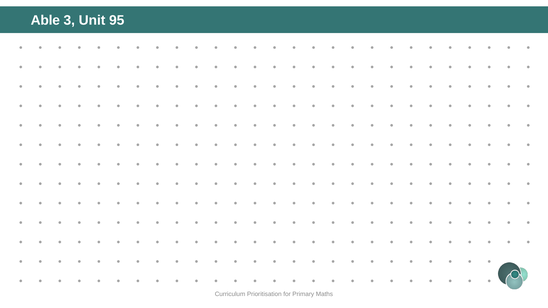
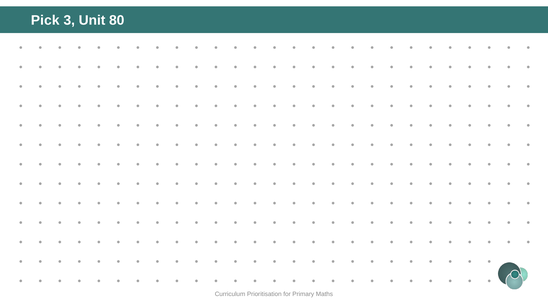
Able: Able -> Pick
95: 95 -> 80
